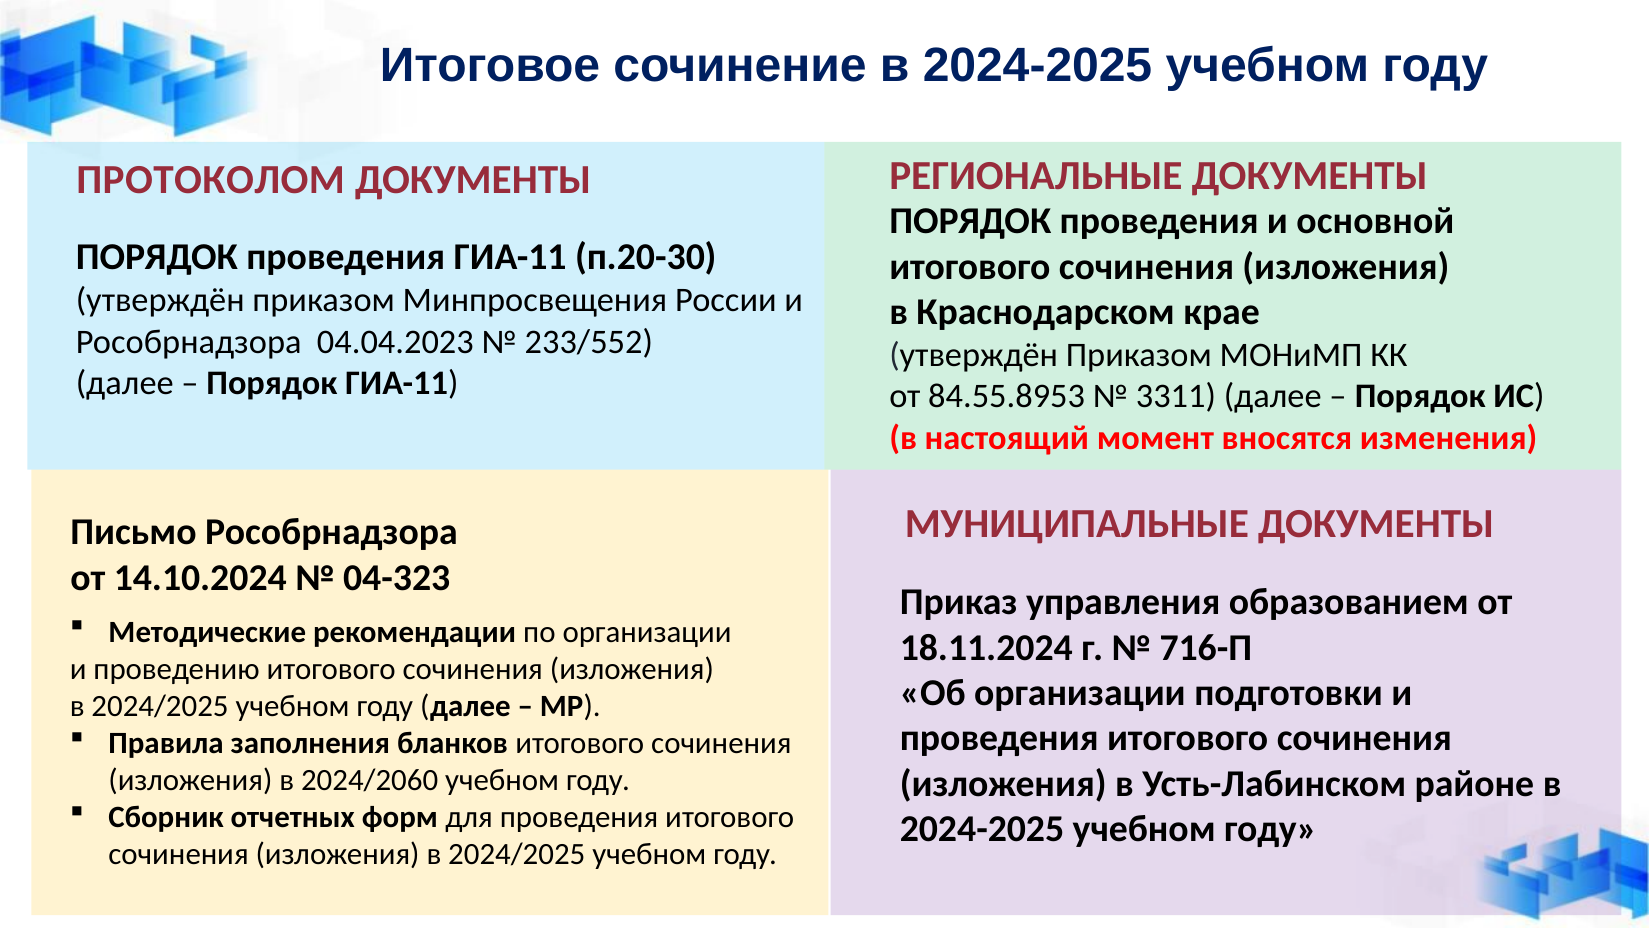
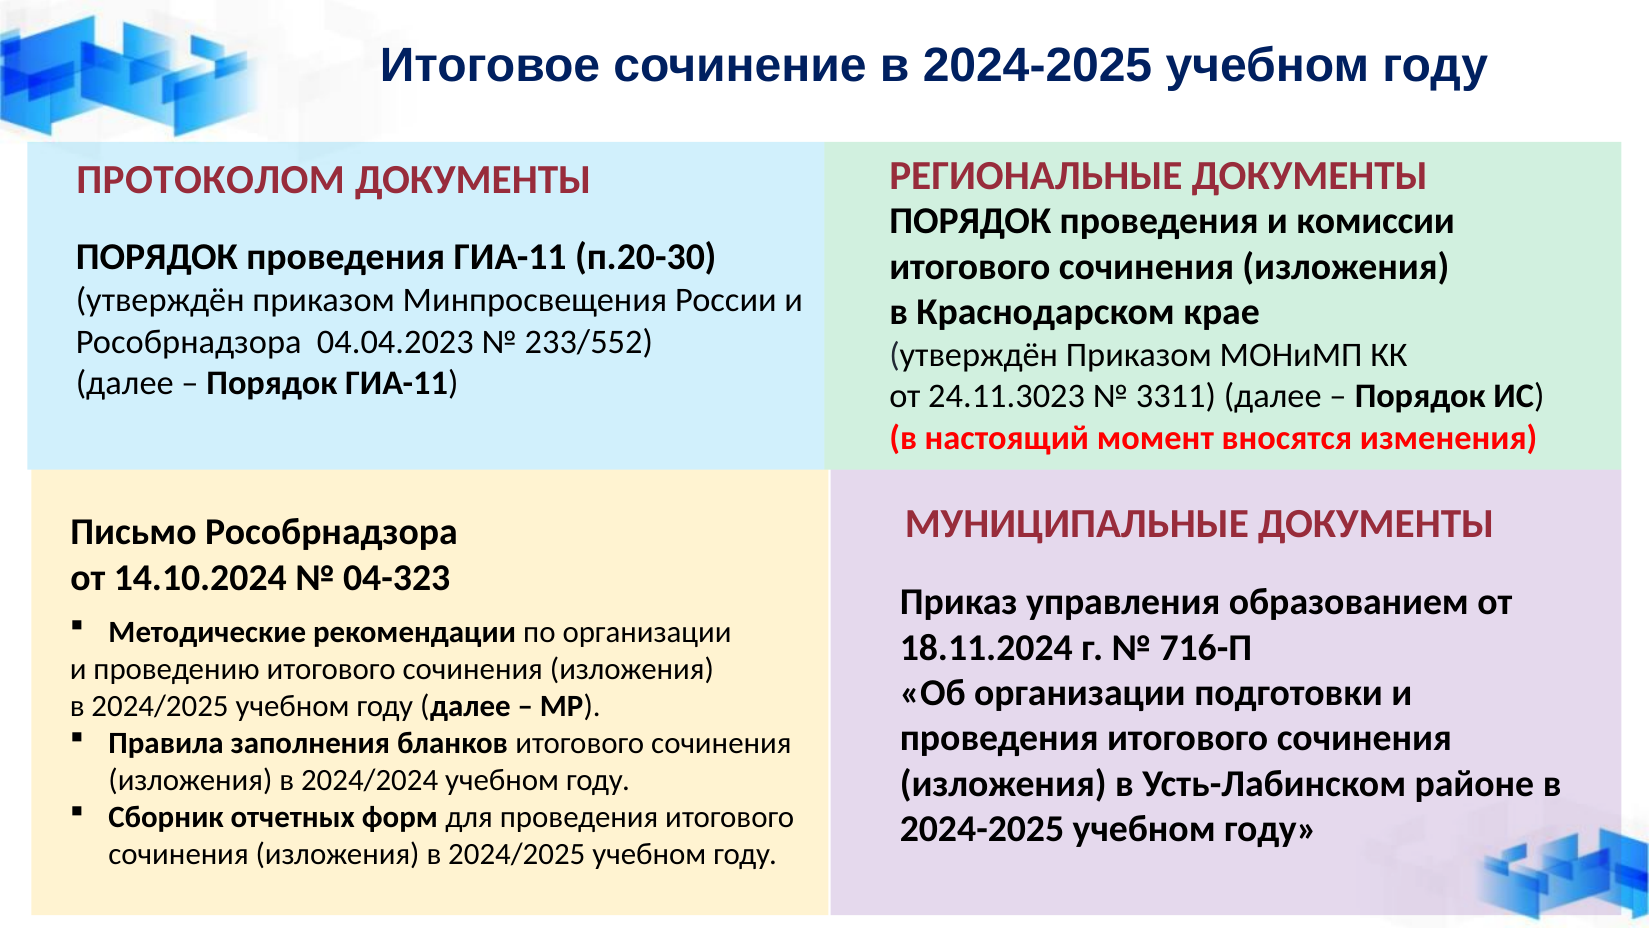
основной: основной -> комиссии
84.55.8953: 84.55.8953 -> 24.11.3023
2024/2060: 2024/2060 -> 2024/2024
